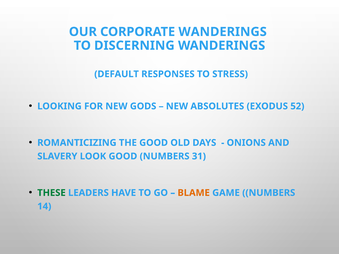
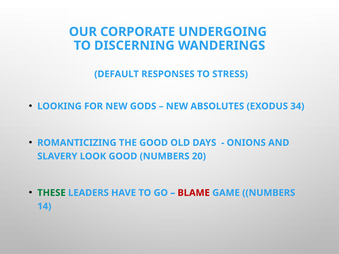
CORPORATE WANDERINGS: WANDERINGS -> UNDERGOING
52: 52 -> 34
31: 31 -> 20
BLAME colour: orange -> red
